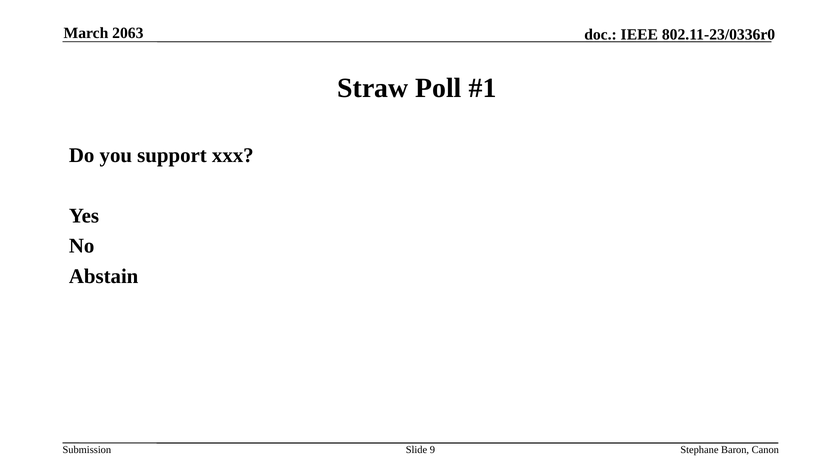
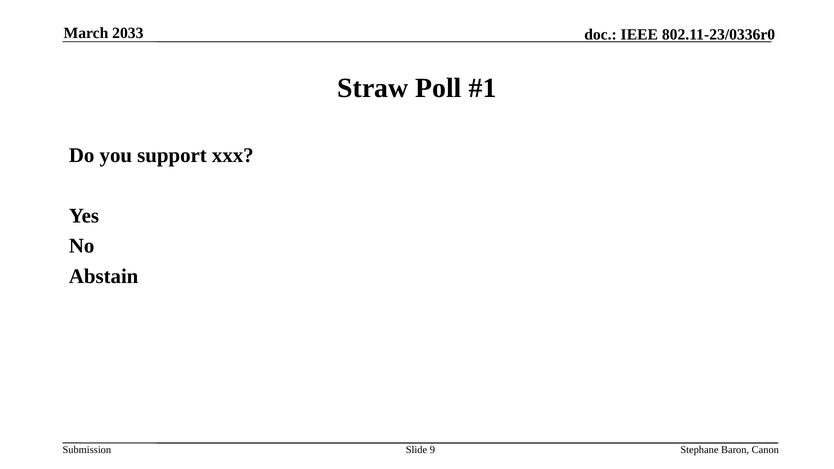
2063: 2063 -> 2033
